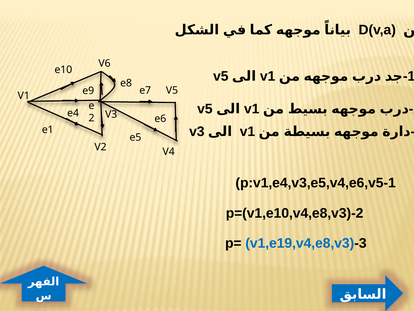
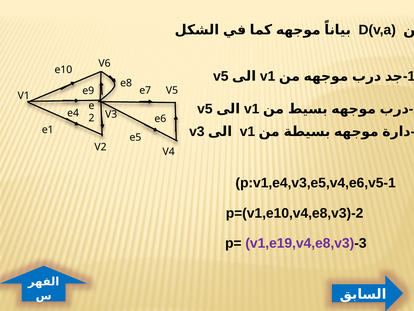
v1,e19,v4,e8,v3 colour: blue -> purple
